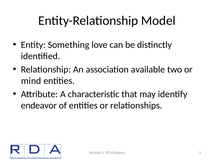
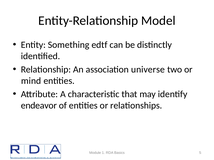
love: love -> edtf
available: available -> universe
